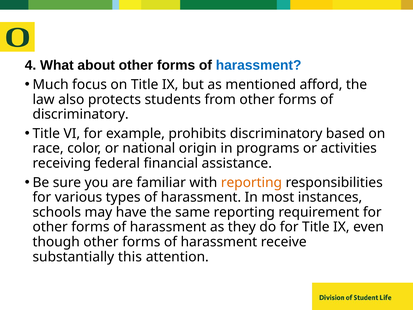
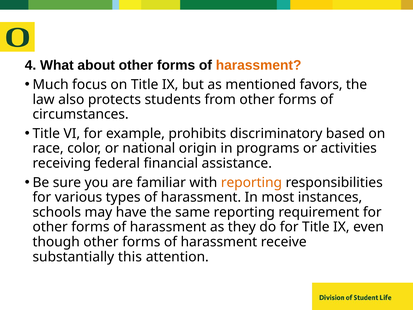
harassment at (259, 65) colour: blue -> orange
afford: afford -> favors
discriminatory at (81, 114): discriminatory -> circumstances
